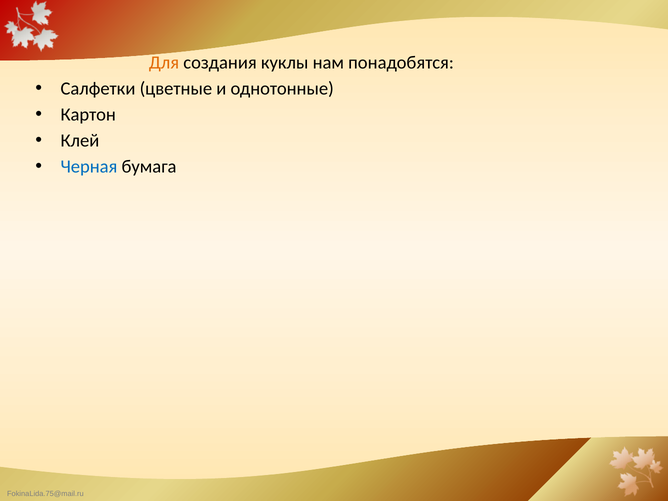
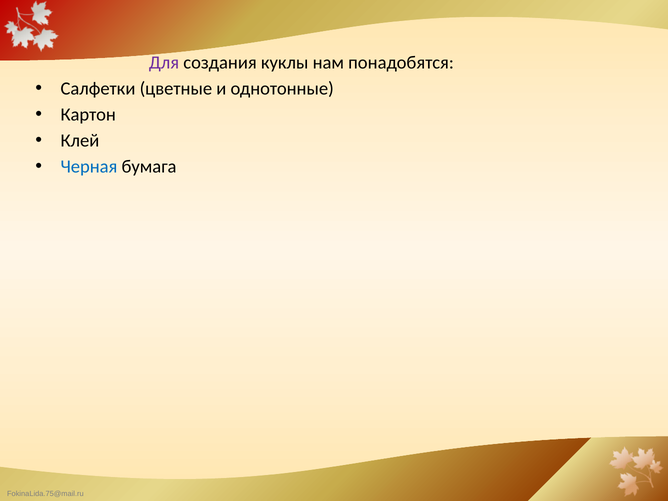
Для colour: orange -> purple
